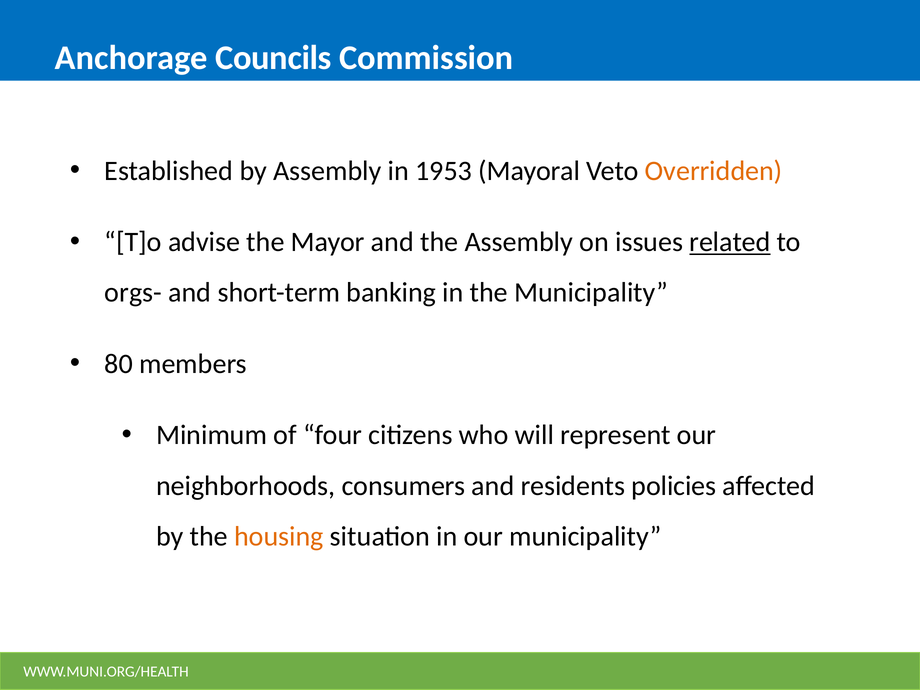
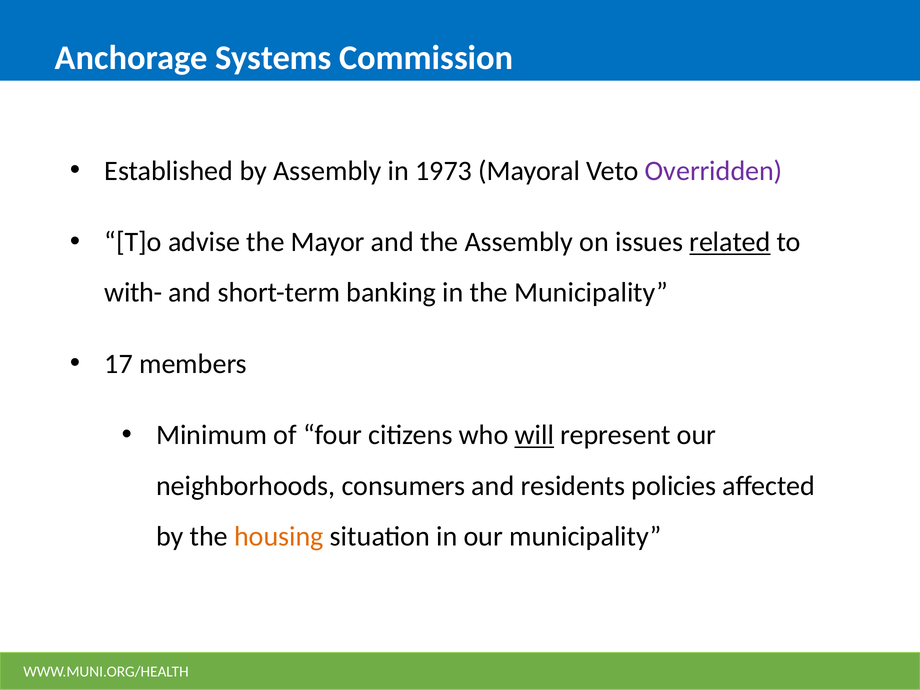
Councils: Councils -> Systems
1953: 1953 -> 1973
Overridden colour: orange -> purple
orgs-: orgs- -> with-
80: 80 -> 17
will underline: none -> present
